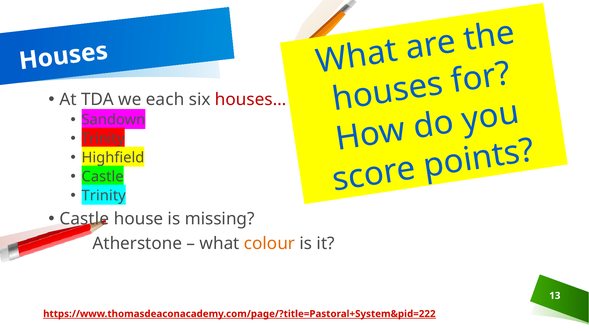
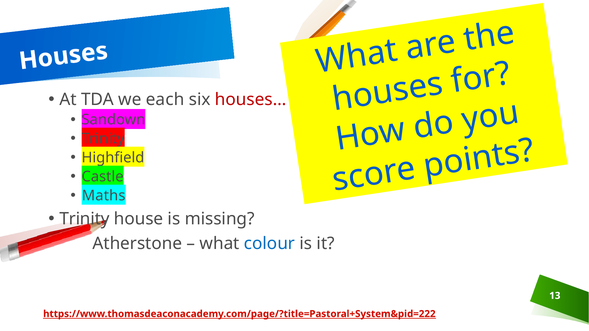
Trinity at (104, 196): Trinity -> Maths
Castle at (84, 219): Castle -> Trinity
colour colour: orange -> blue
